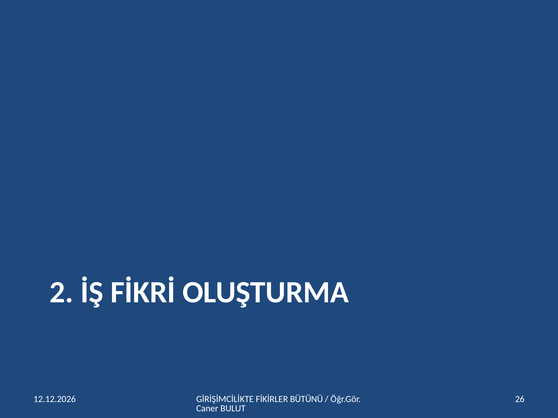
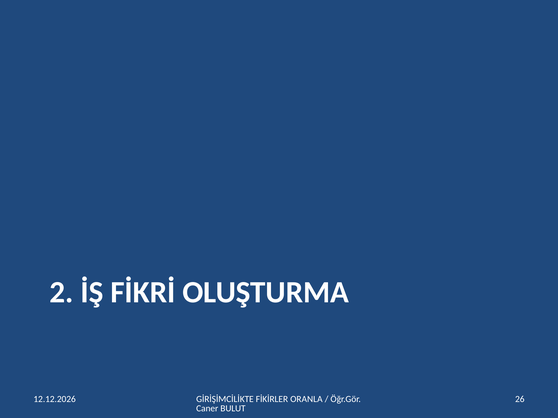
BÜTÜNÜ: BÜTÜNÜ -> ORANLA
